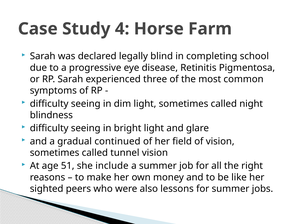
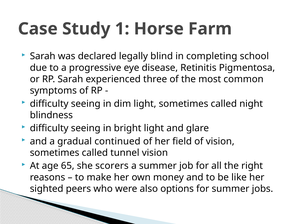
4: 4 -> 1
51: 51 -> 65
include: include -> scorers
lessons: lessons -> options
